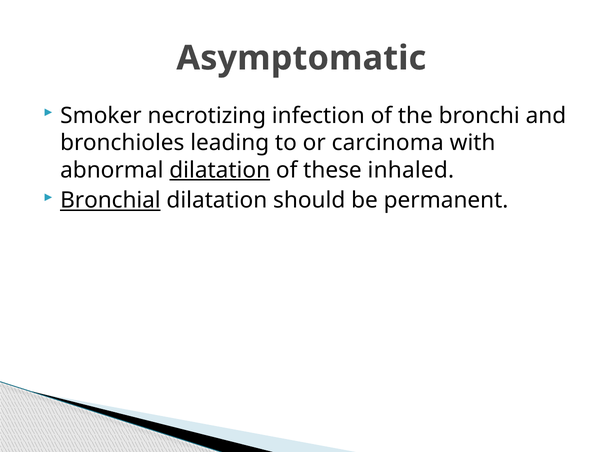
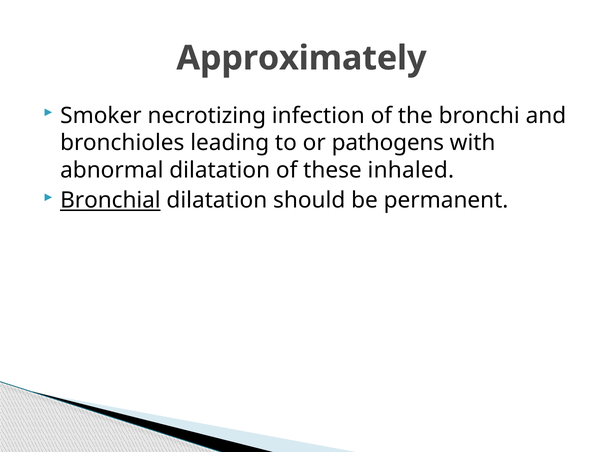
Asymptomatic: Asymptomatic -> Approximately
carcinoma: carcinoma -> pathogens
dilatation at (220, 170) underline: present -> none
